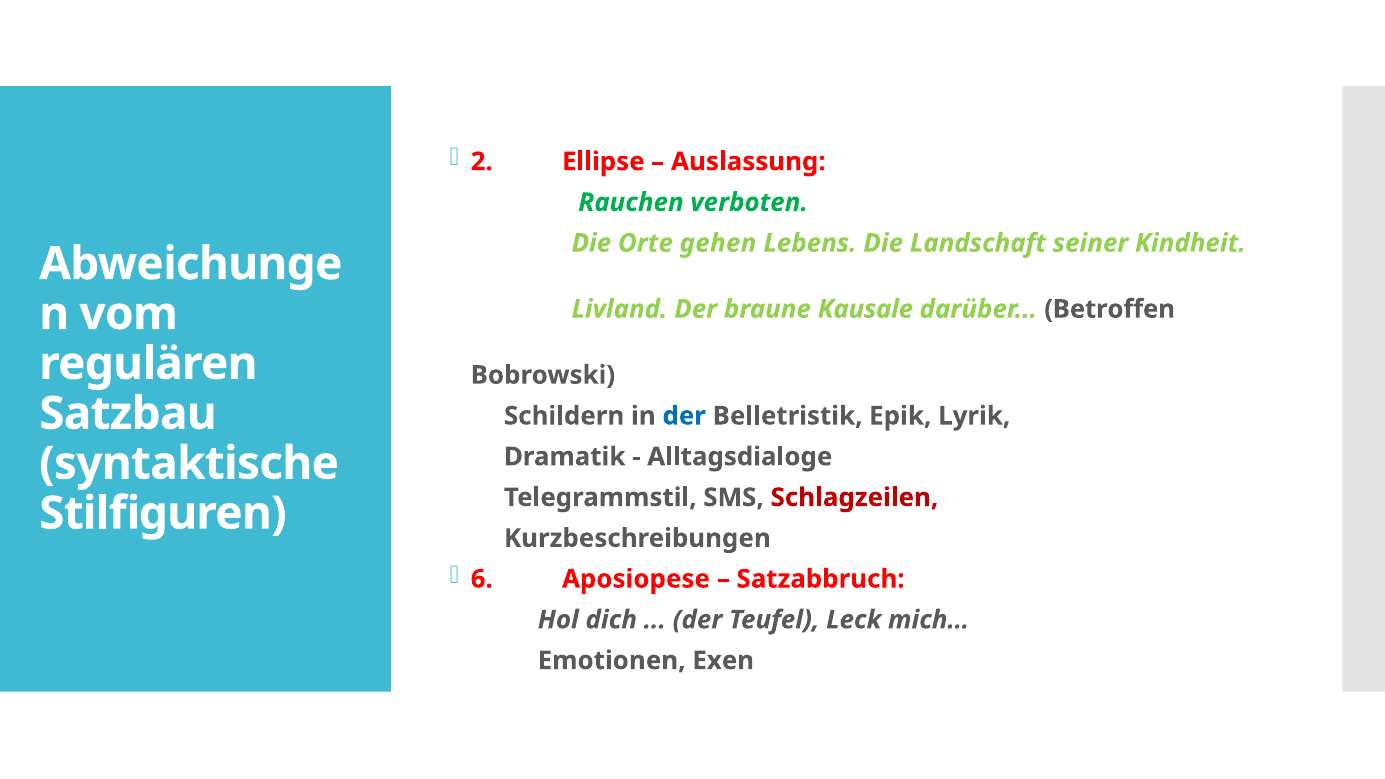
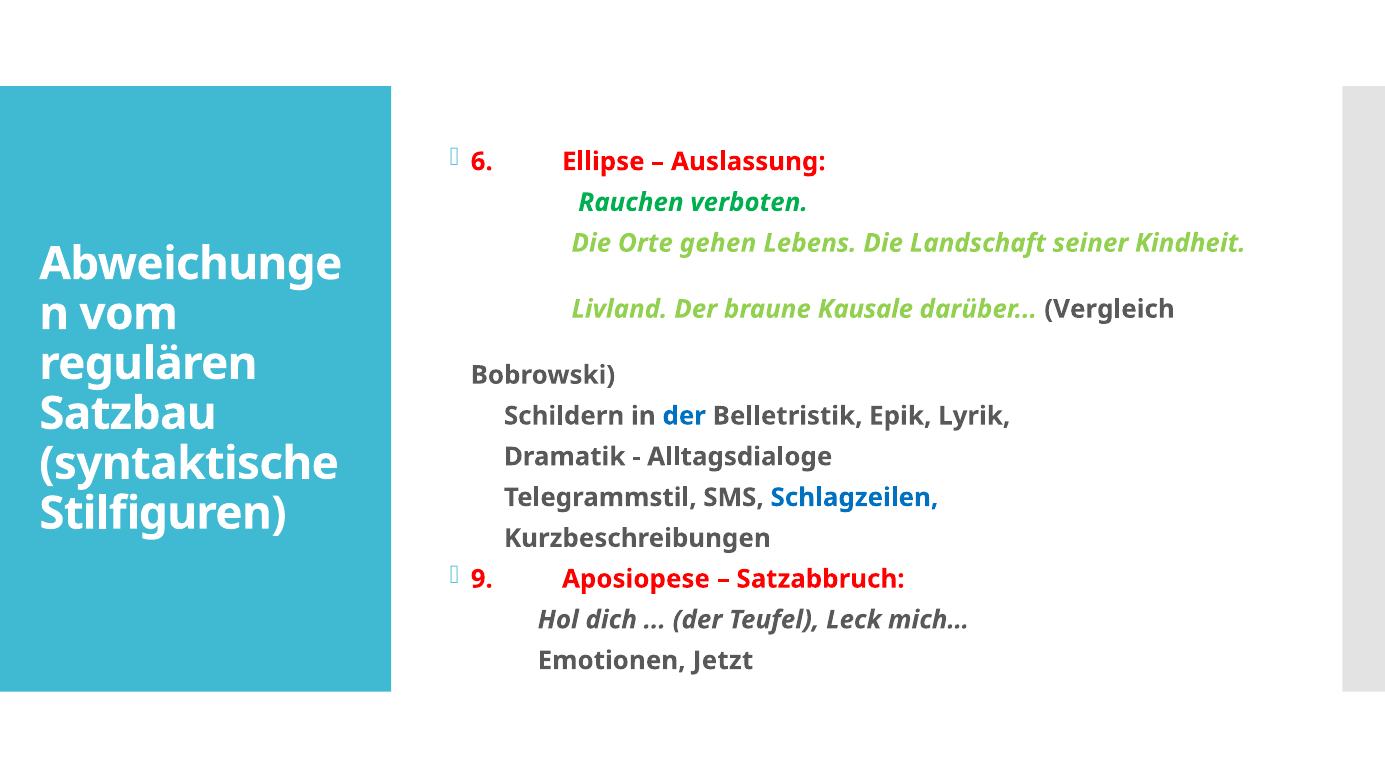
2: 2 -> 6
Betroffen: Betroffen -> Vergleich
Schlagzeilen colour: red -> blue
6: 6 -> 9
Exen: Exen -> Jetzt
